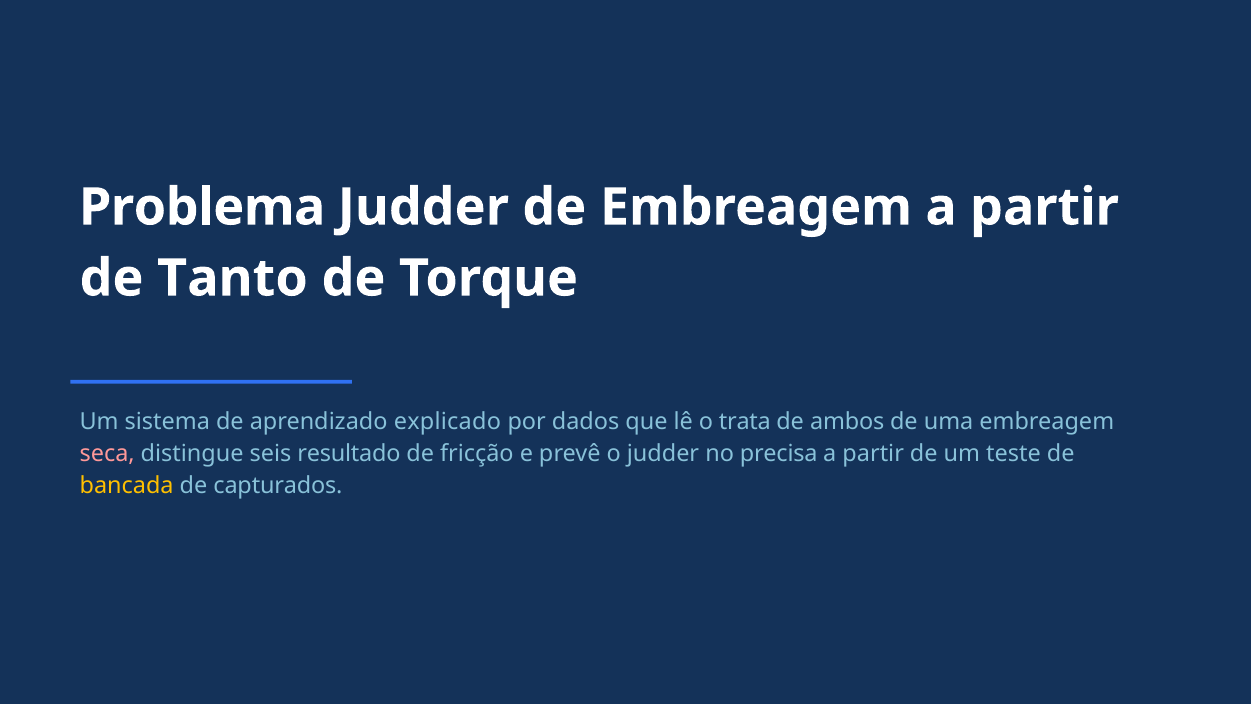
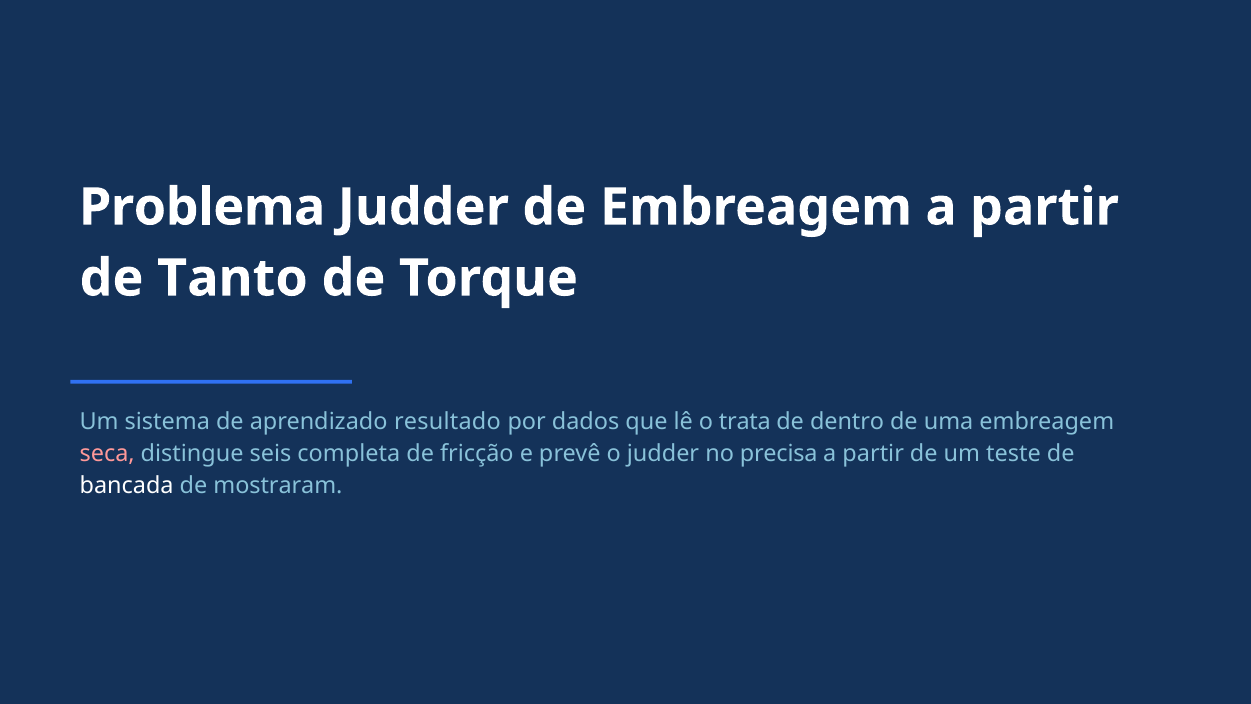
explicado: explicado -> resultado
ambos: ambos -> dentro
resultado: resultado -> completa
bancada colour: yellow -> white
capturados: capturados -> mostraram
